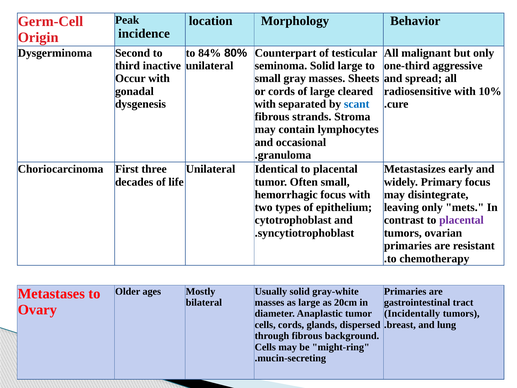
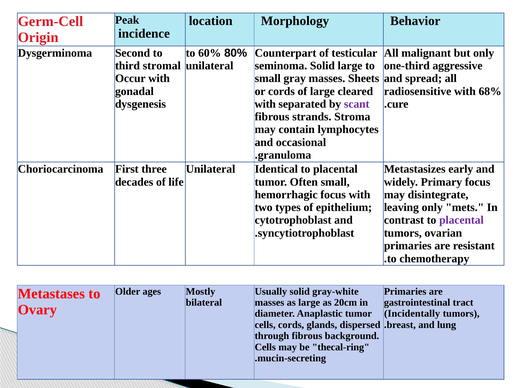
84%: 84% -> 60%
inactive: inactive -> stromal
10%: 10% -> 68%
scant colour: blue -> purple
might-ring: might-ring -> thecal-ring
